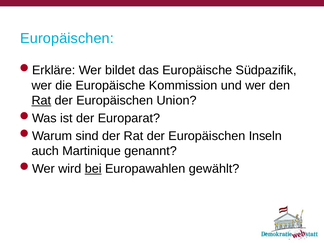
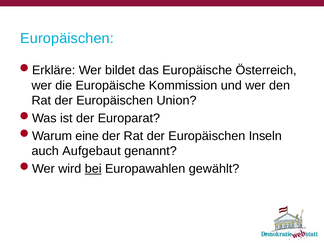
Südpazifik: Südpazifik -> Österreich
Rat at (41, 101) underline: present -> none
sind: sind -> eine
Martinique: Martinique -> Aufgebaut
